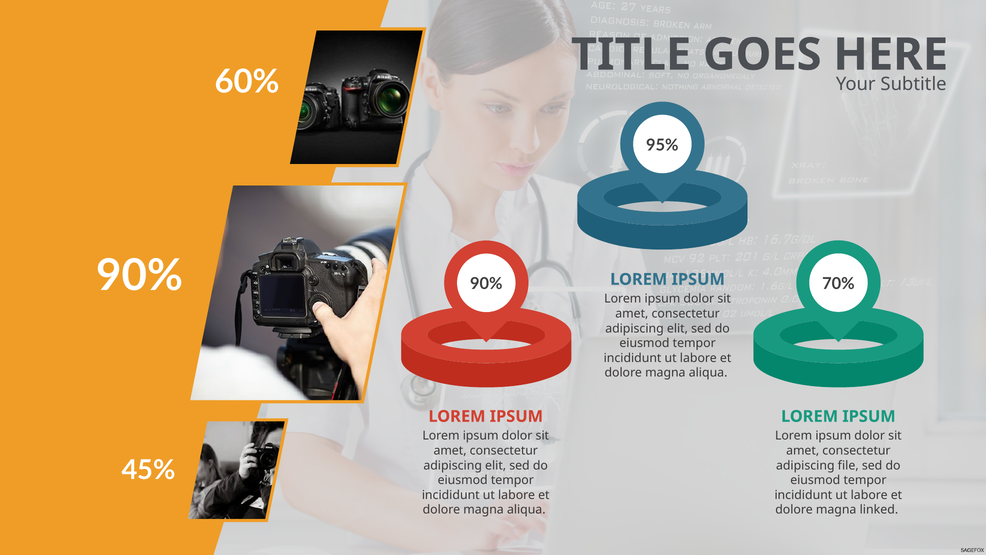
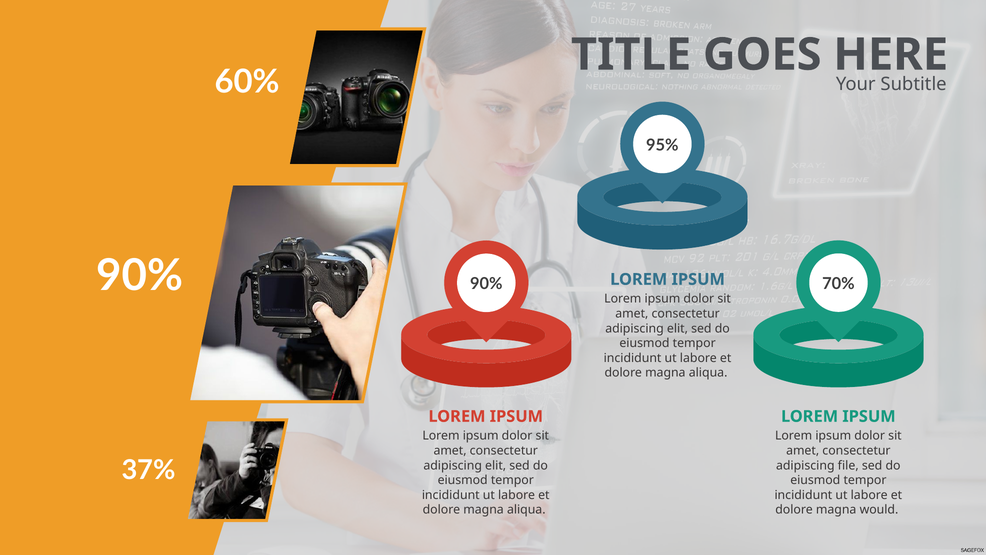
45%: 45% -> 37%
linked: linked -> would
